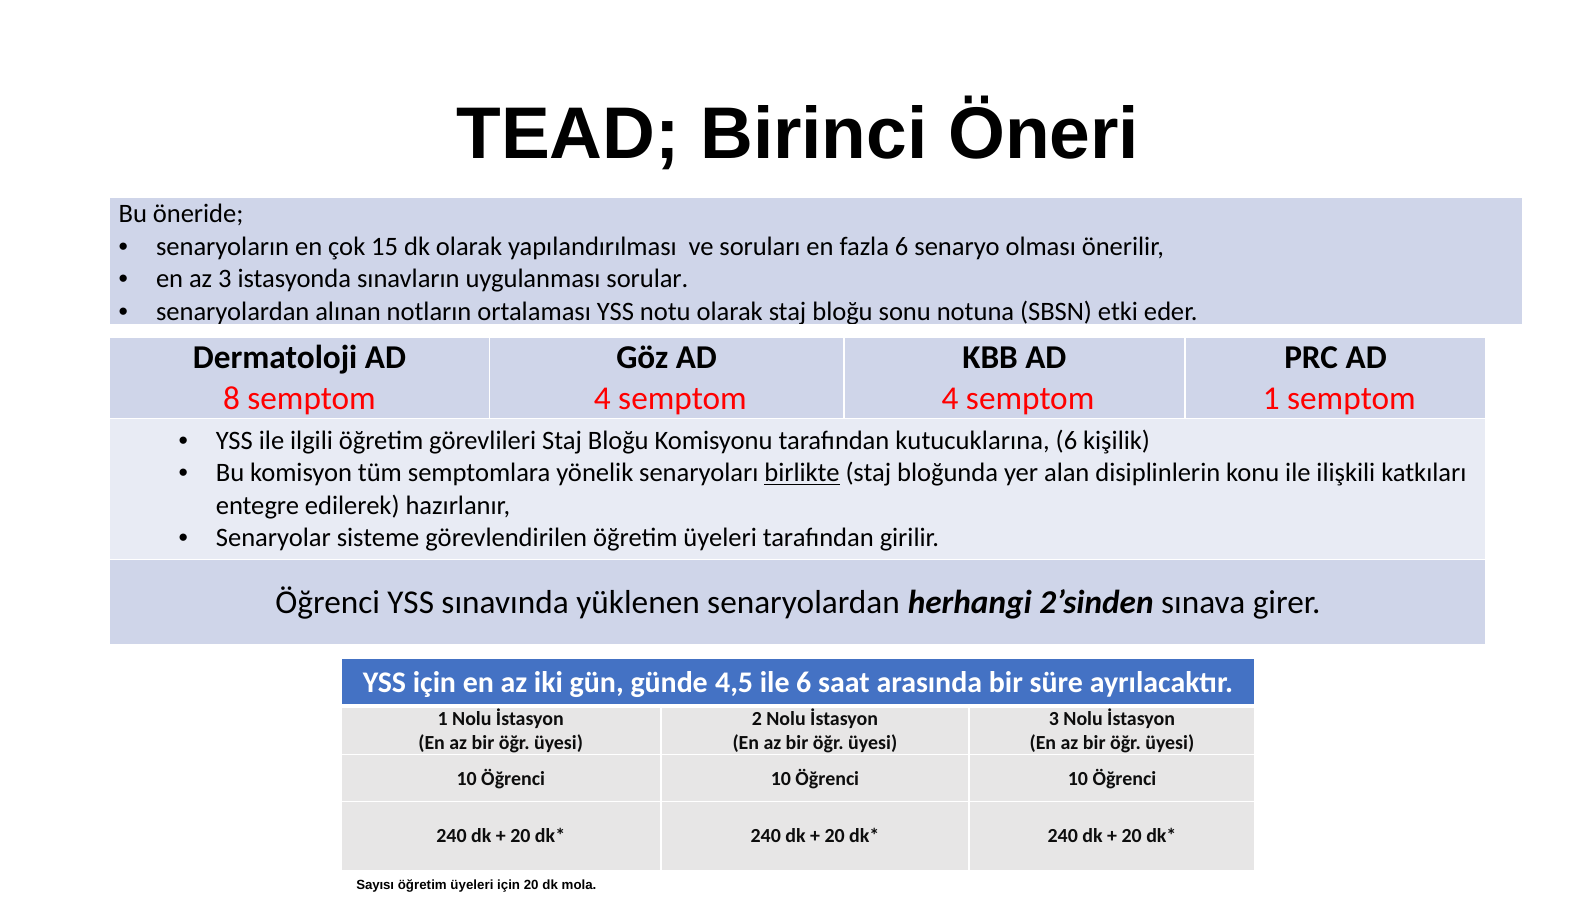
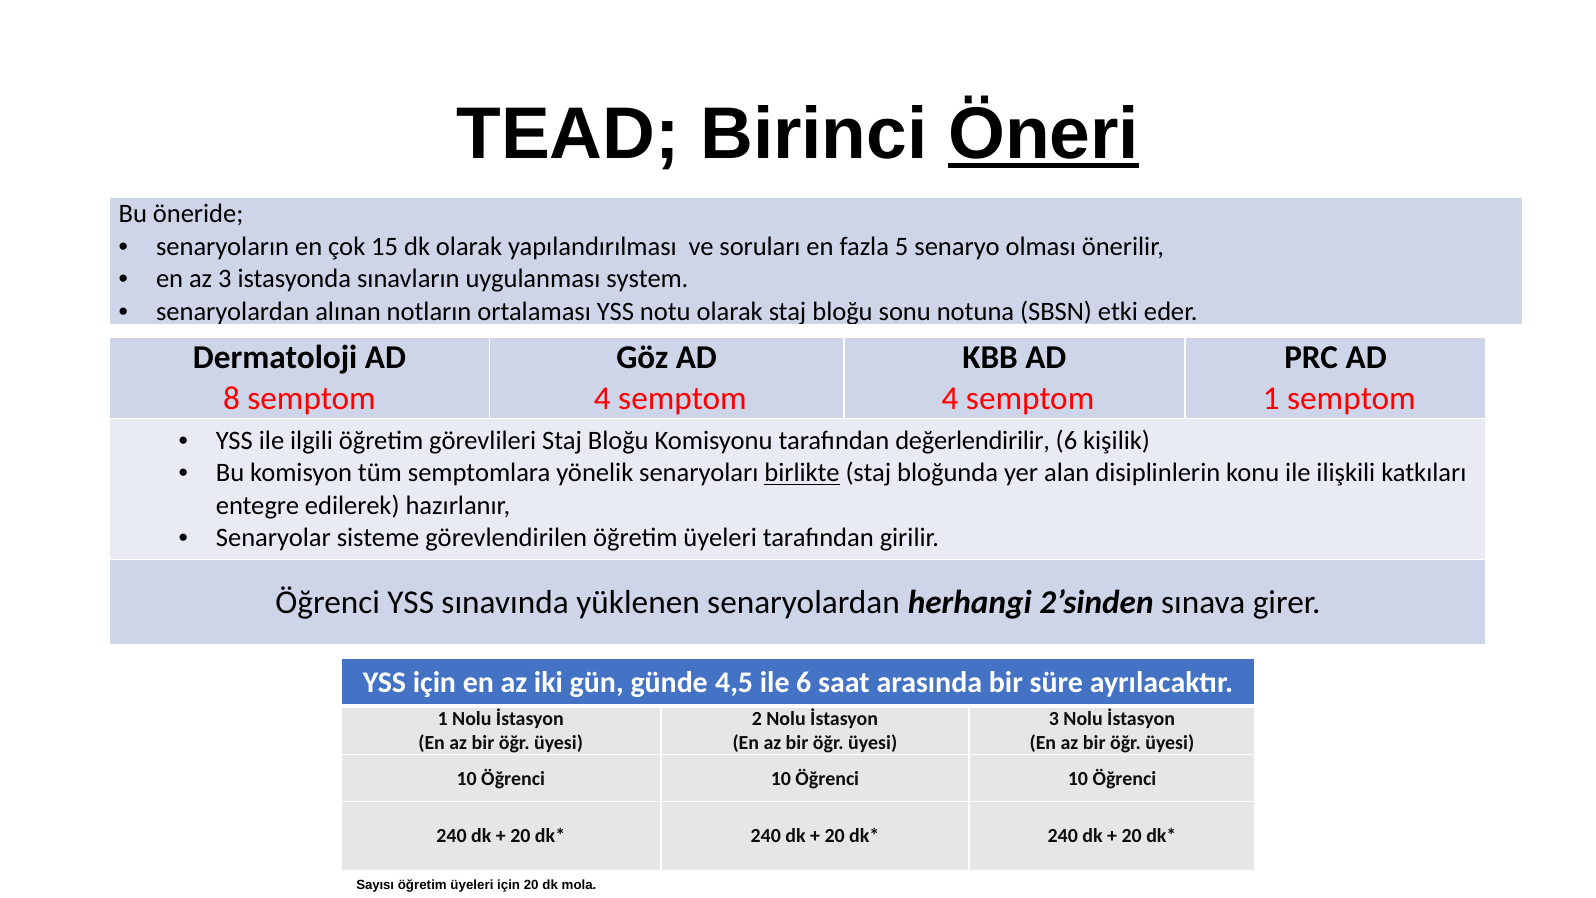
Öneri underline: none -> present
fazla 6: 6 -> 5
sorular: sorular -> system
kutucuklarına: kutucuklarına -> değerlendirilir
